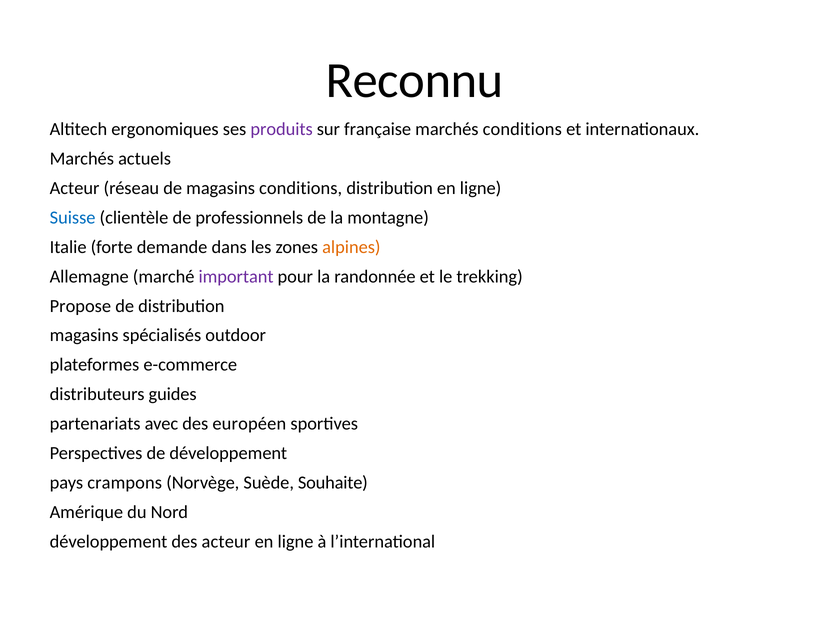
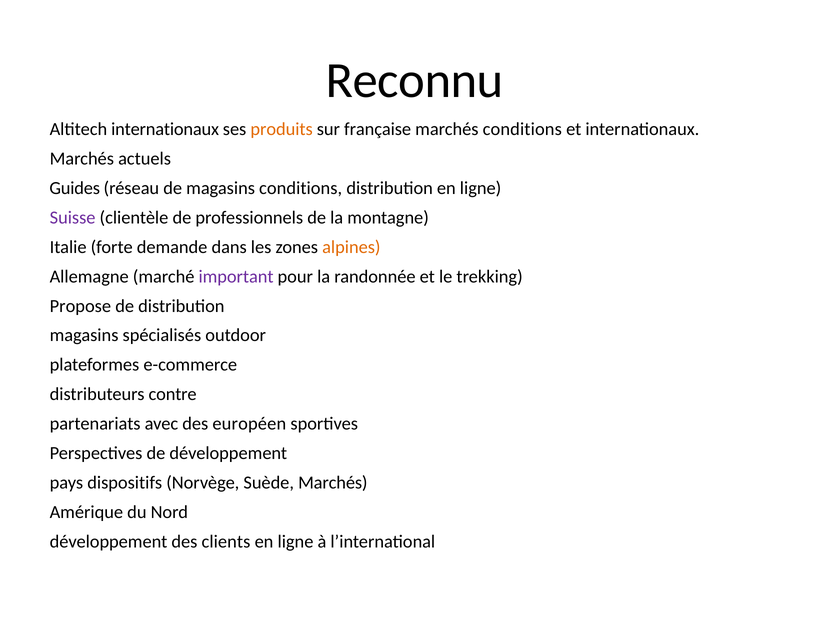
Altitech ergonomiques: ergonomiques -> internationaux
produits colour: purple -> orange
Acteur at (75, 188): Acteur -> Guides
Suisse colour: blue -> purple
guides: guides -> contre
crampons: crampons -> dispositifs
Suède Souhaite: Souhaite -> Marchés
des acteur: acteur -> clients
